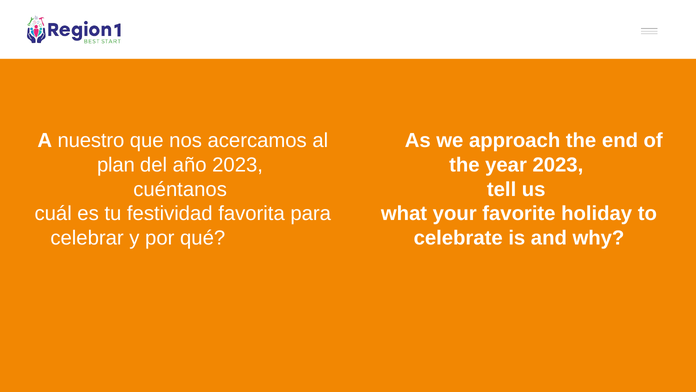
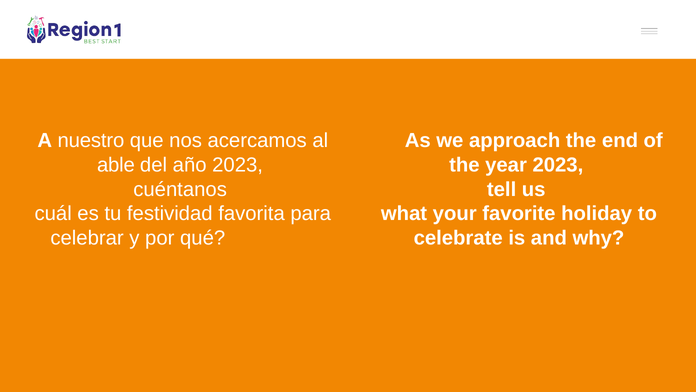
plan: plan -> able
